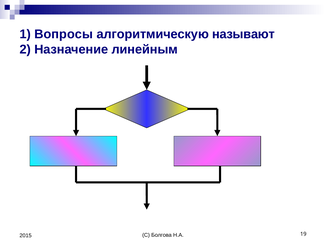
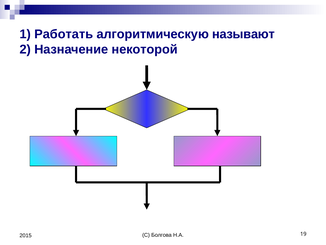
Вопросы: Вопросы -> Работать
линейным: линейным -> некоторой
